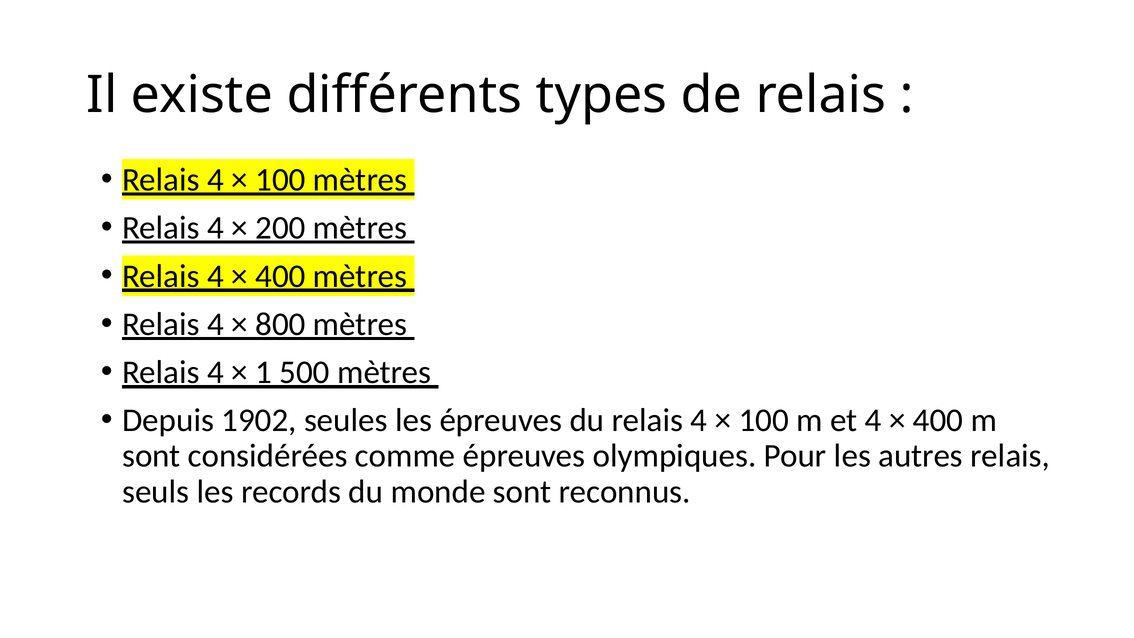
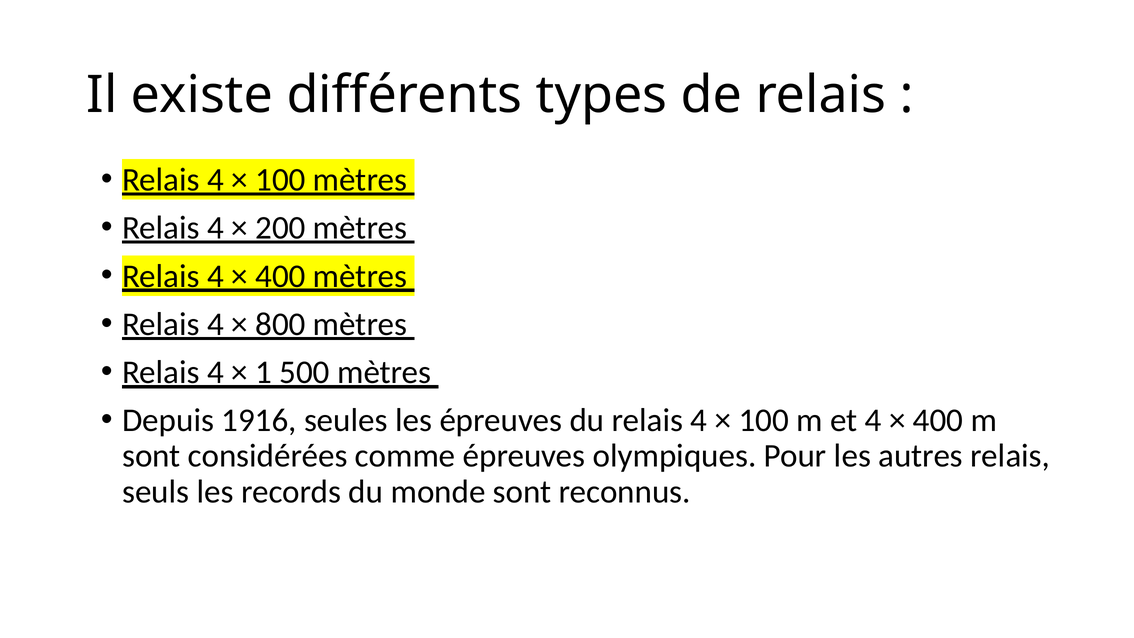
1902: 1902 -> 1916
